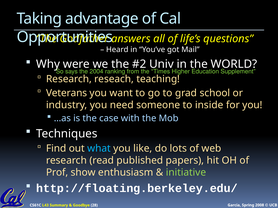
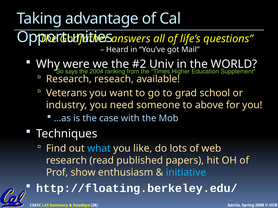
teaching: teaching -> available
inside: inside -> above
initiative colour: light green -> light blue
